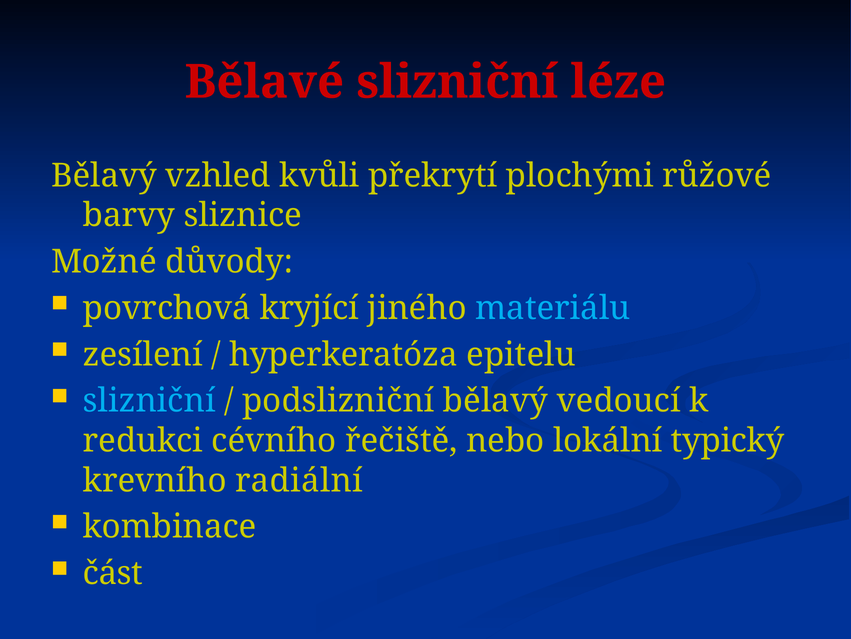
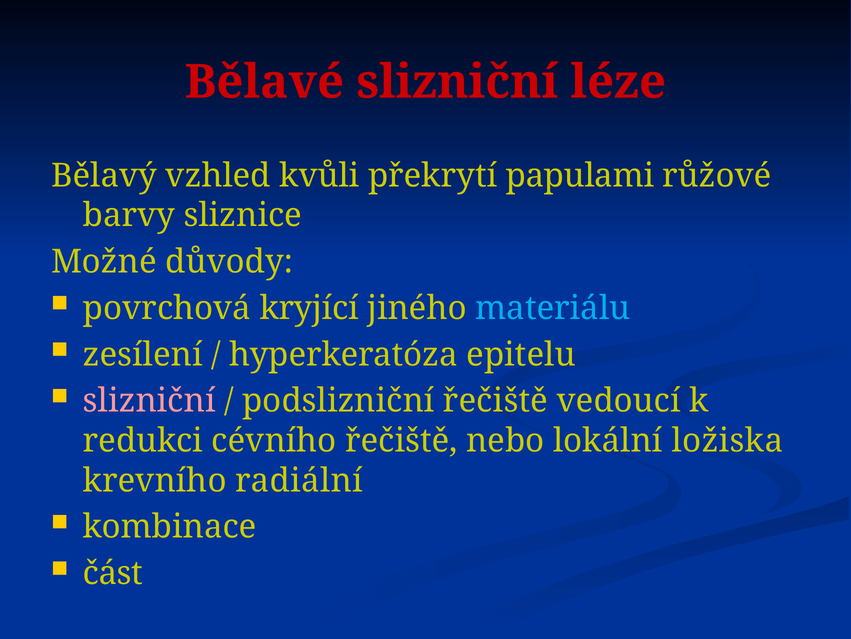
plochými: plochými -> papulami
slizniční at (149, 401) colour: light blue -> pink
podslizniční bělavý: bělavý -> řečiště
typický: typický -> ložiska
